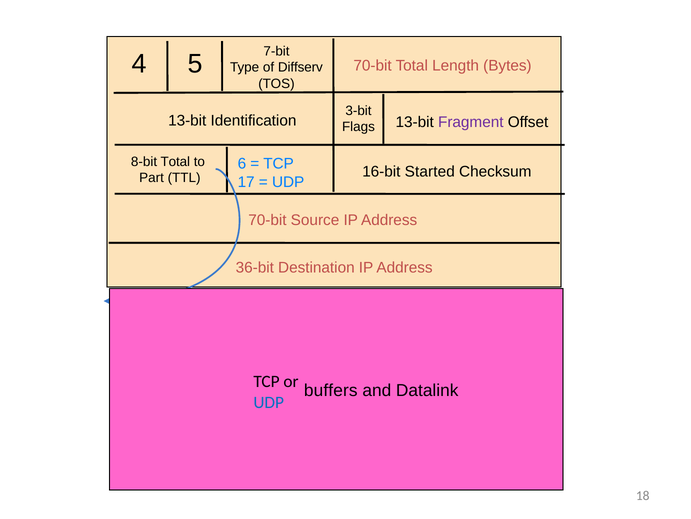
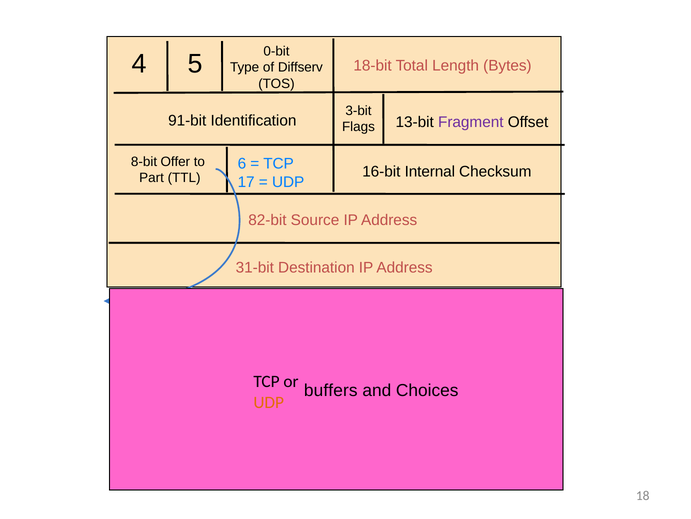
7-bit: 7-bit -> 0-bit
70-bit at (373, 65): 70-bit -> 18-bit
13-bit at (187, 121): 13-bit -> 91-bit
8-bit Total: Total -> Offer
Started: Started -> Internal
70-bit at (267, 220): 70-bit -> 82-bit
36-bit: 36-bit -> 31-bit
Datalink: Datalink -> Choices
UDP at (269, 402) colour: blue -> orange
